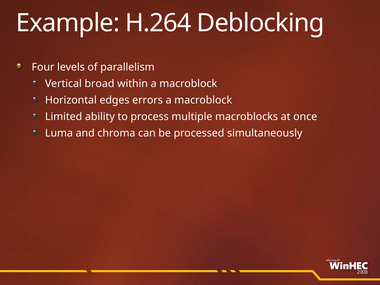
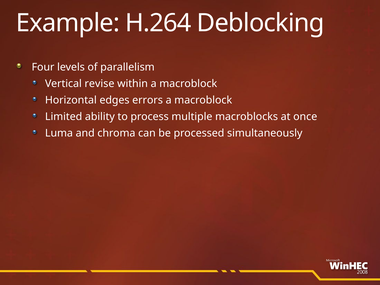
broad: broad -> revise
